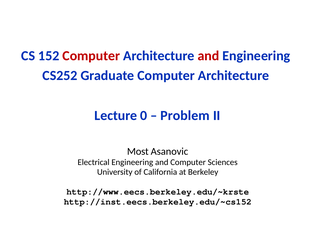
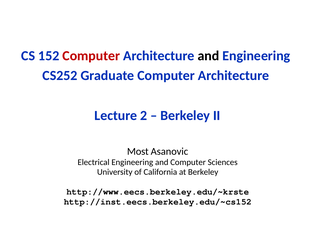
and at (208, 56) colour: red -> black
0: 0 -> 2
Problem at (185, 116): Problem -> Berkeley
